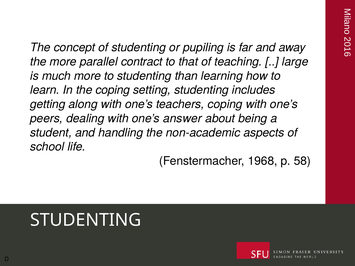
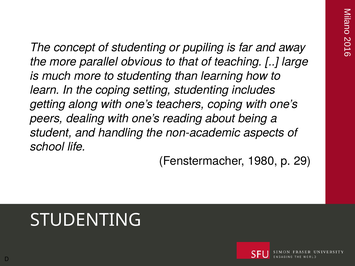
contract: contract -> obvious
answer: answer -> reading
1968: 1968 -> 1980
58: 58 -> 29
